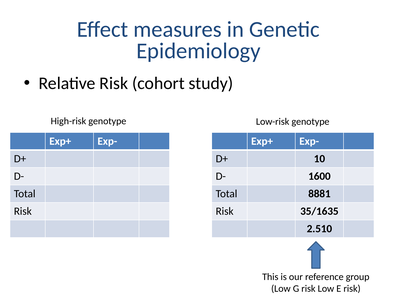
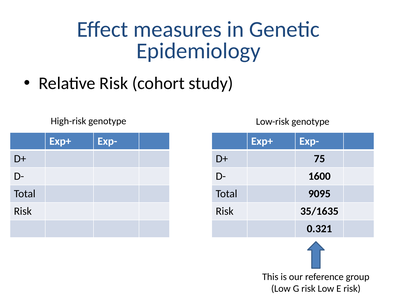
10: 10 -> 75
8881: 8881 -> 9095
2.510: 2.510 -> 0.321
